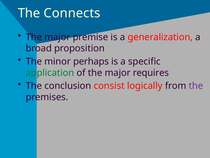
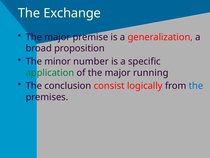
Connects: Connects -> Exchange
perhaps: perhaps -> number
requires: requires -> running
the at (196, 86) colour: purple -> blue
